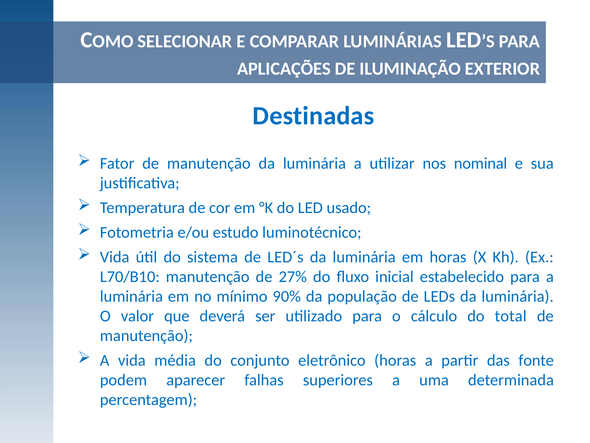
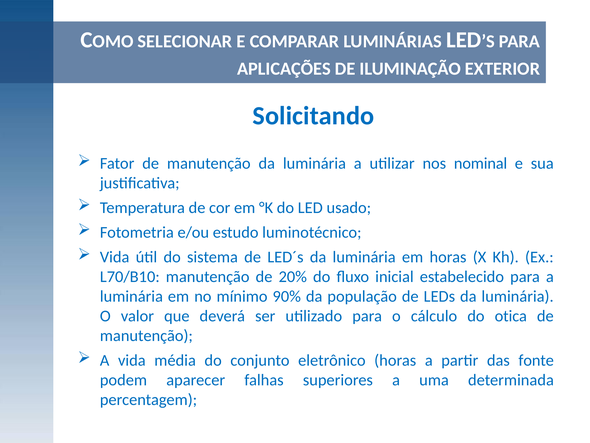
Destinadas: Destinadas -> Solicitando
27%: 27% -> 20%
total: total -> otica
